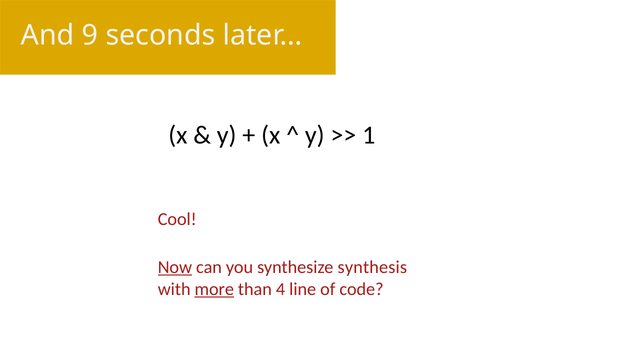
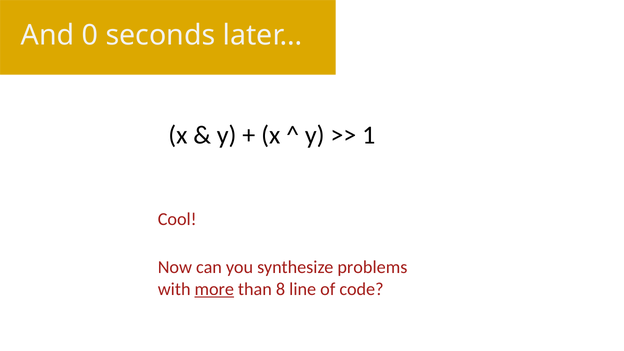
9: 9 -> 0
Now underline: present -> none
synthesis: synthesis -> problems
4: 4 -> 8
